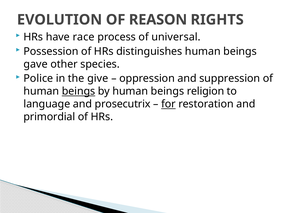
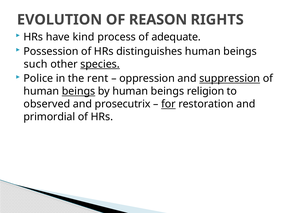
race: race -> kind
universal: universal -> adequate
gave: gave -> such
species underline: none -> present
give: give -> rent
suppression underline: none -> present
language: language -> observed
